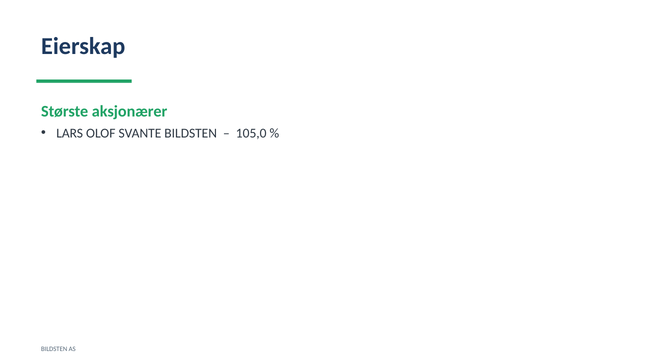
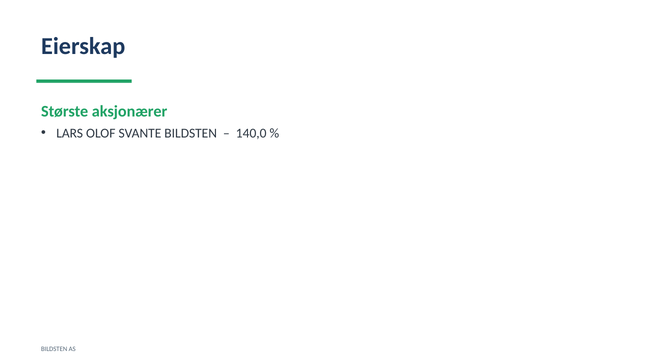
105,0: 105,0 -> 140,0
